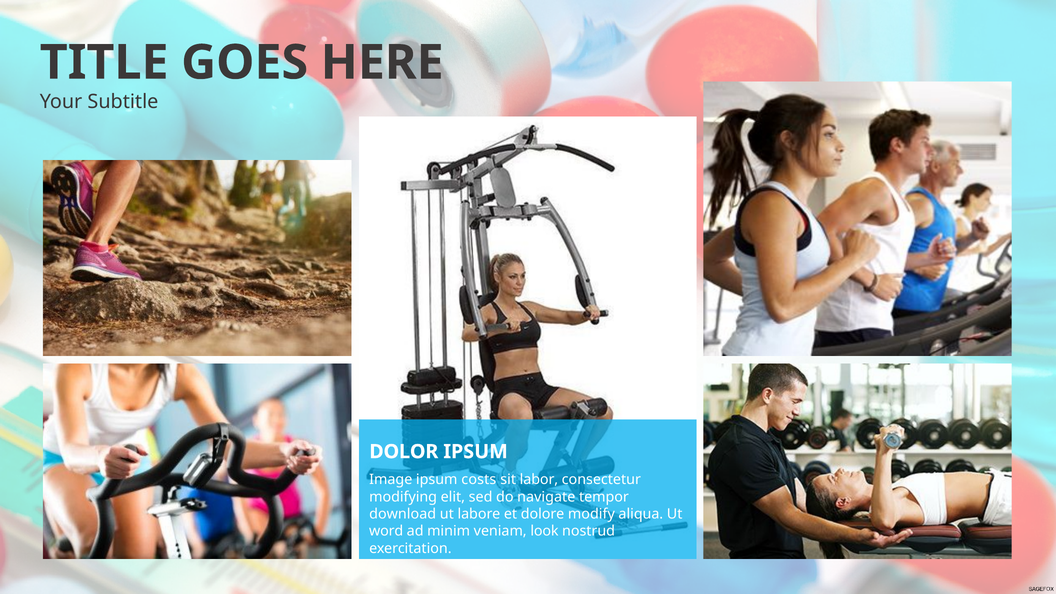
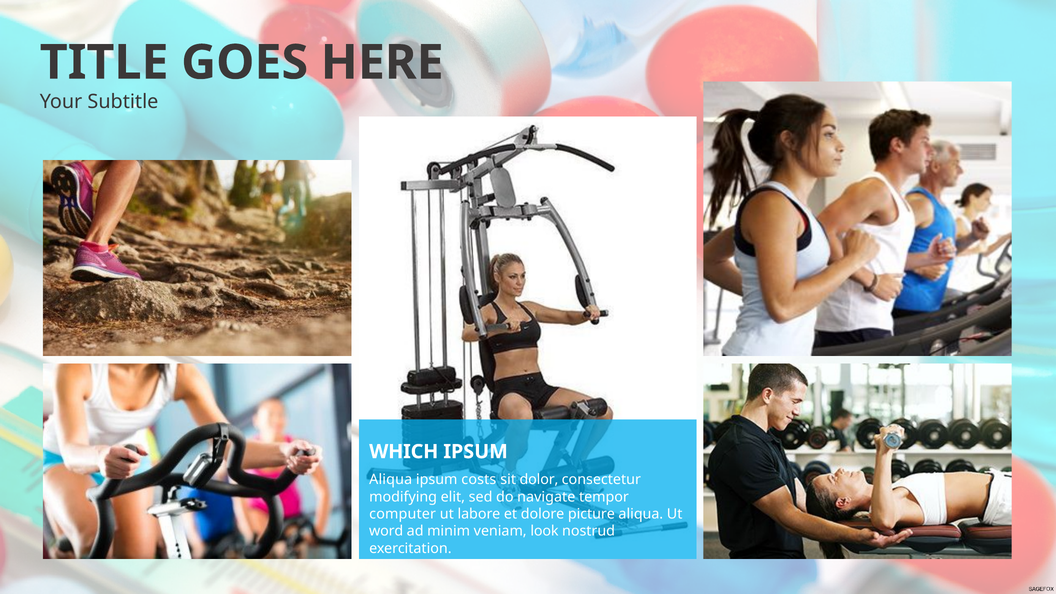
DOLOR: DOLOR -> WHICH
Image at (391, 480): Image -> Aliqua
labor: labor -> dolor
download: download -> computer
modify: modify -> picture
